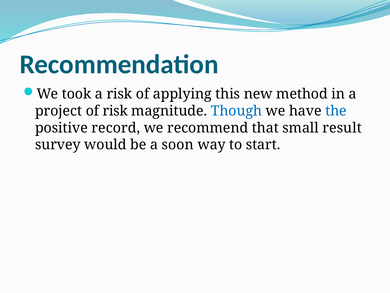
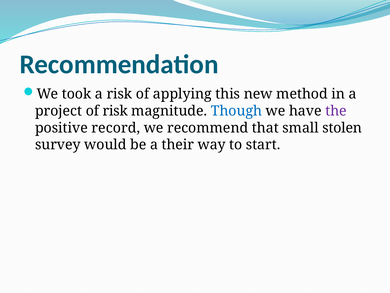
the colour: blue -> purple
result: result -> stolen
soon: soon -> their
